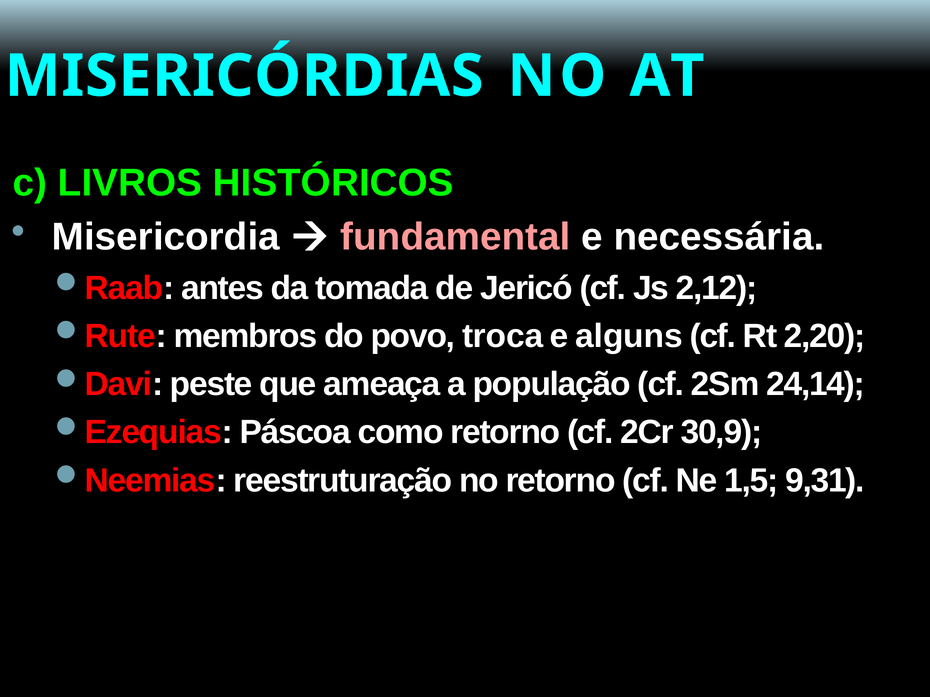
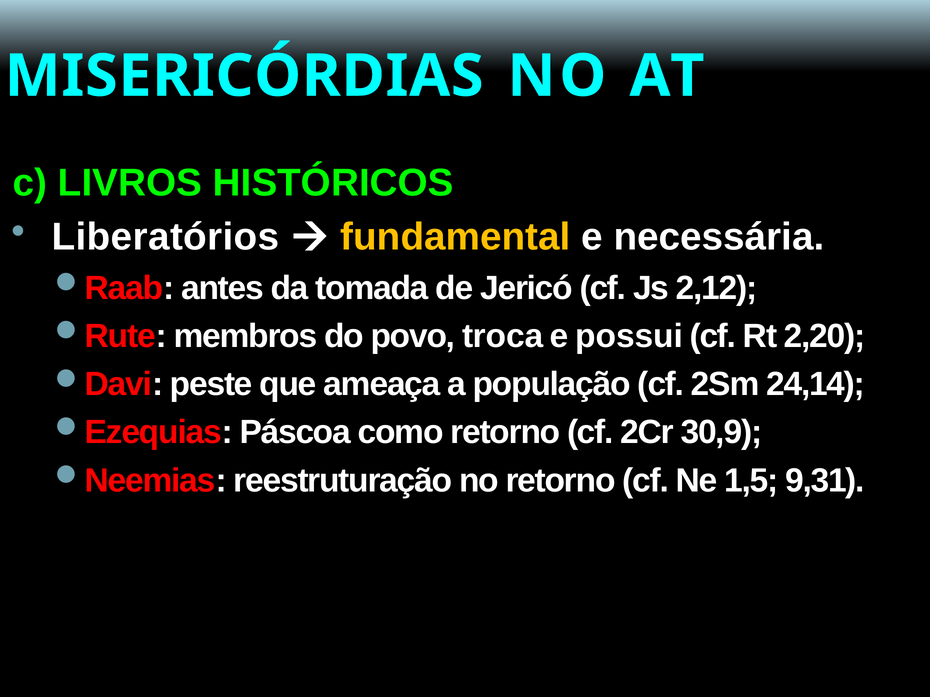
Misericordia: Misericordia -> Liberatórios
fundamental colour: pink -> yellow
alguns: alguns -> possui
